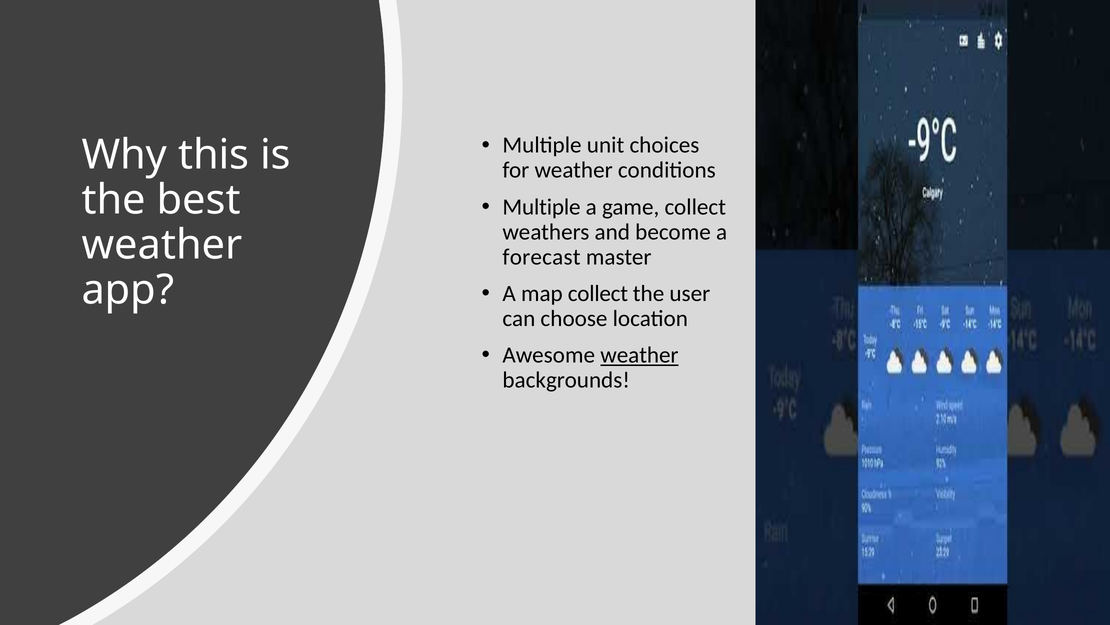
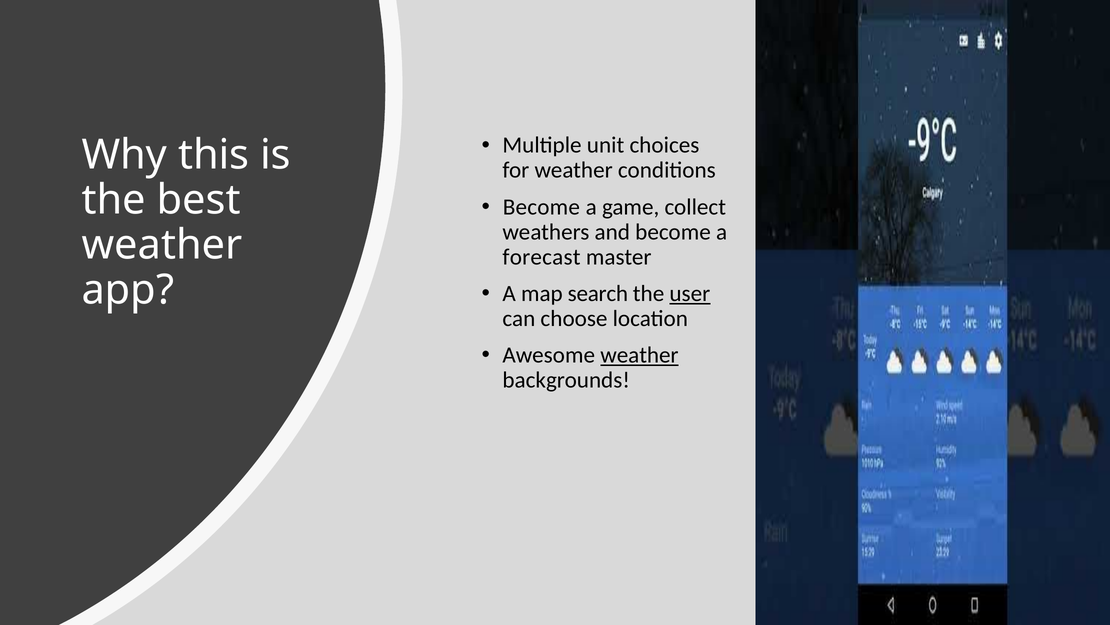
Multiple at (542, 207): Multiple -> Become
map collect: collect -> search
user underline: none -> present
